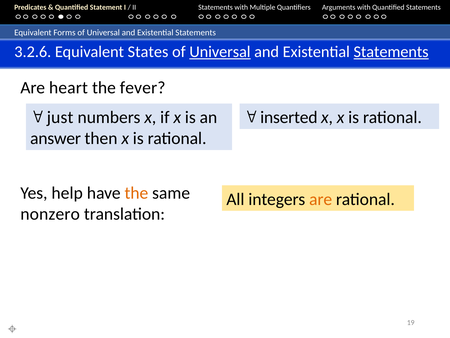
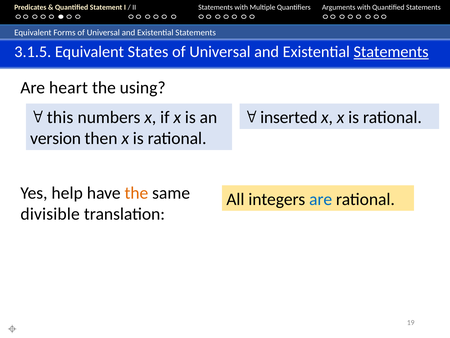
3.2.6: 3.2.6 -> 3.1.5
Universal at (220, 52) underline: present -> none
fever: fever -> using
just: just -> this
answer: answer -> version
are at (321, 199) colour: orange -> blue
nonzero: nonzero -> divisible
